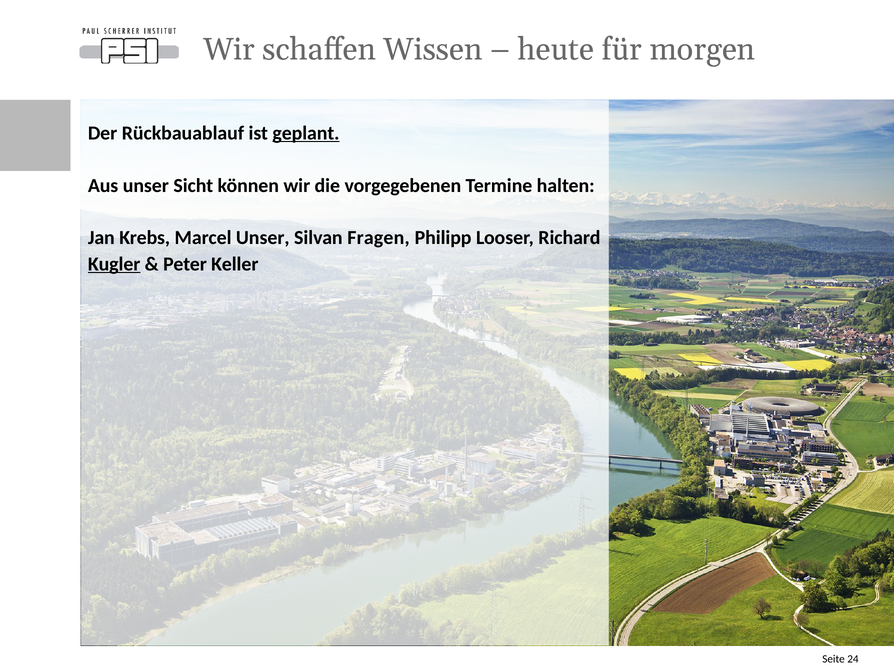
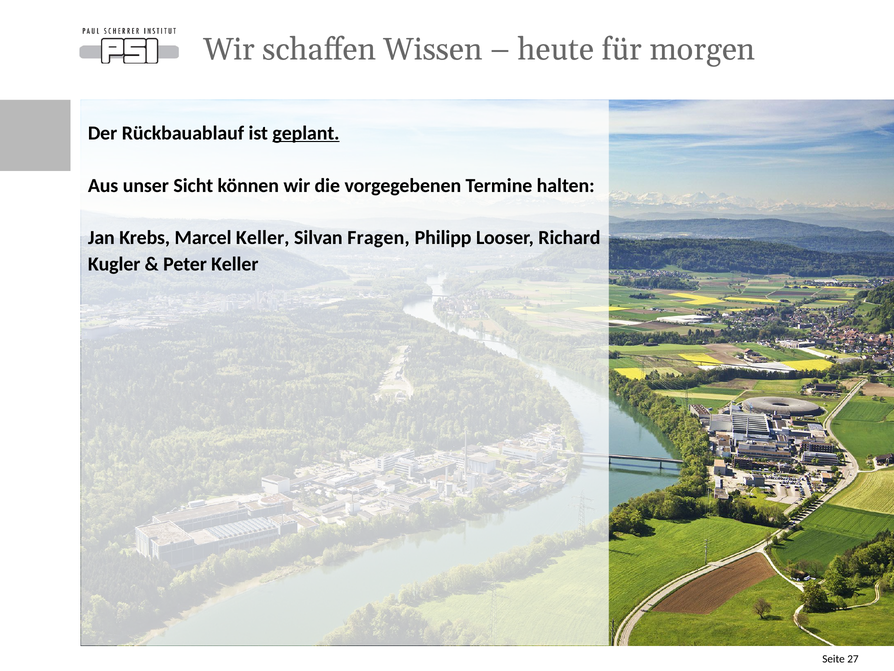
Marcel Unser: Unser -> Keller
Kugler underline: present -> none
24: 24 -> 27
